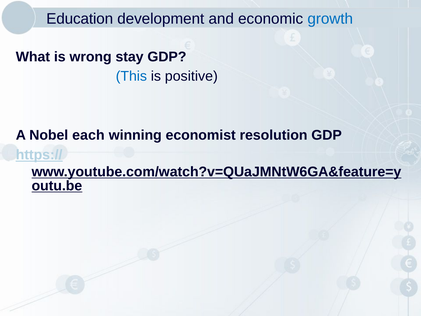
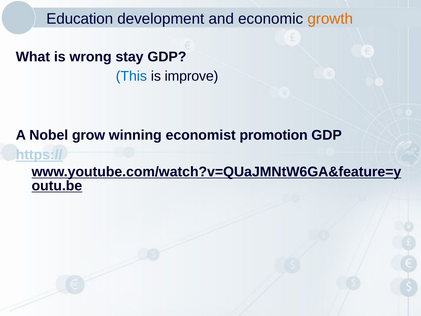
growth colour: blue -> orange
positive: positive -> improve
each: each -> grow
resolution: resolution -> promotion
